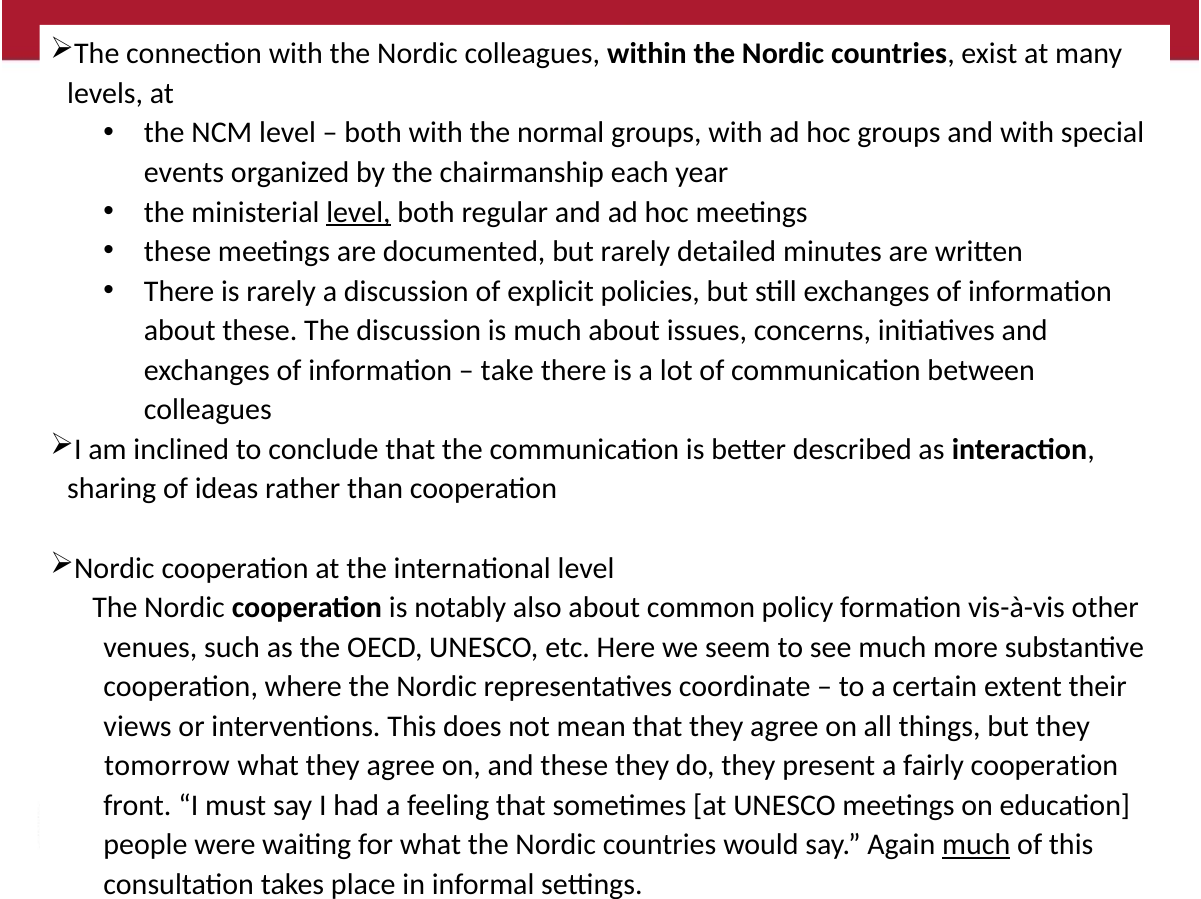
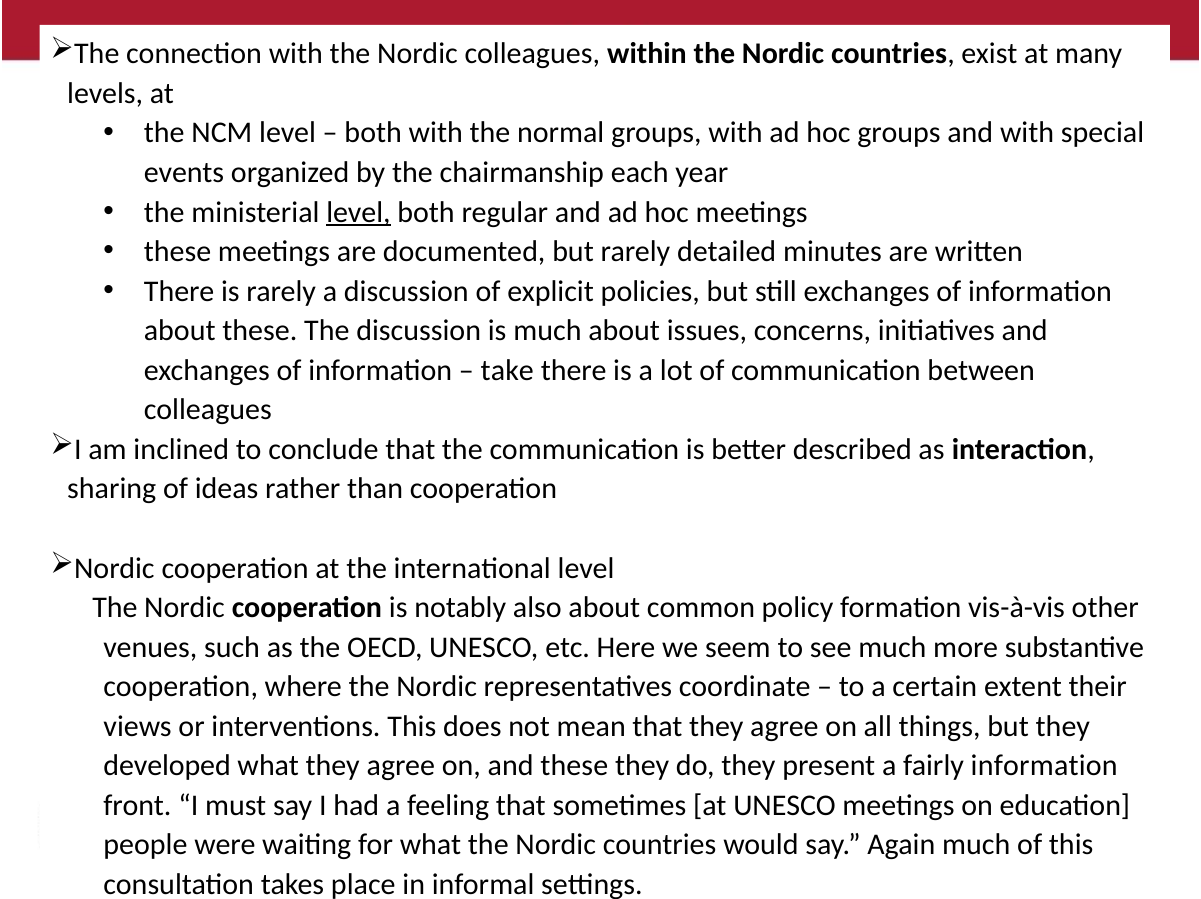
tomorrow: tomorrow -> developed
fairly cooperation: cooperation -> information
much at (976, 845) underline: present -> none
